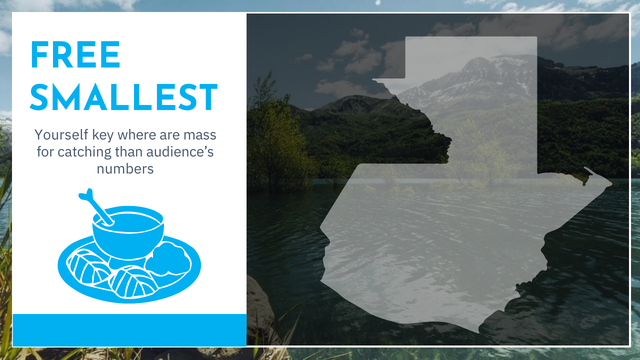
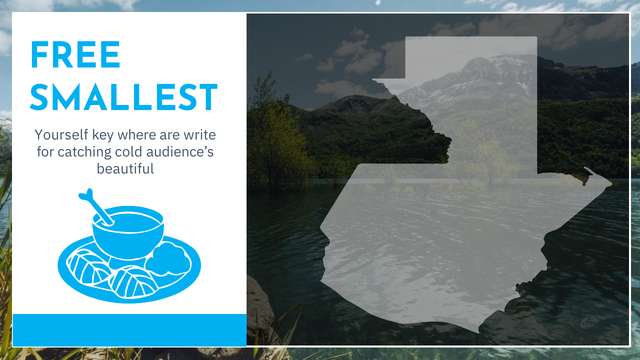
mass: mass -> write
than: than -> cold
numbers: numbers -> beautiful
